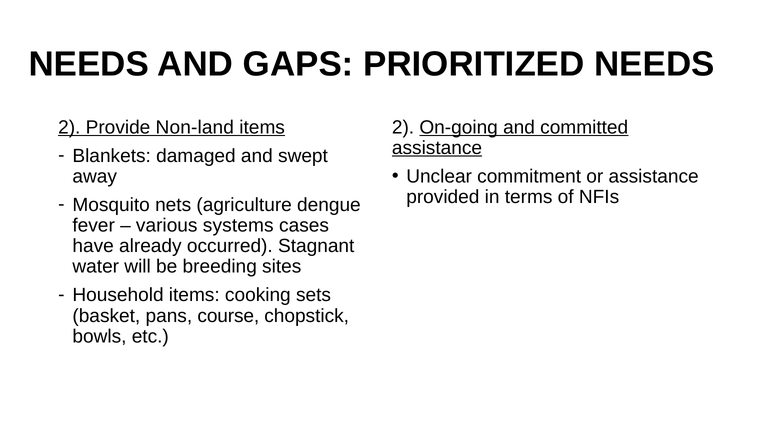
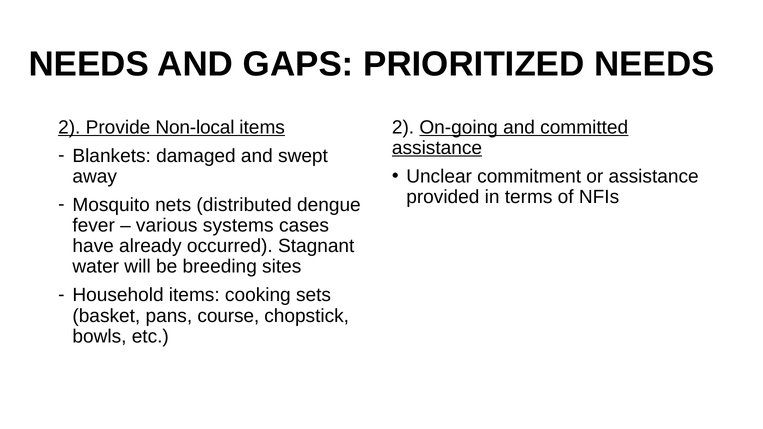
Non-land: Non-land -> Non-local
agriculture: agriculture -> distributed
